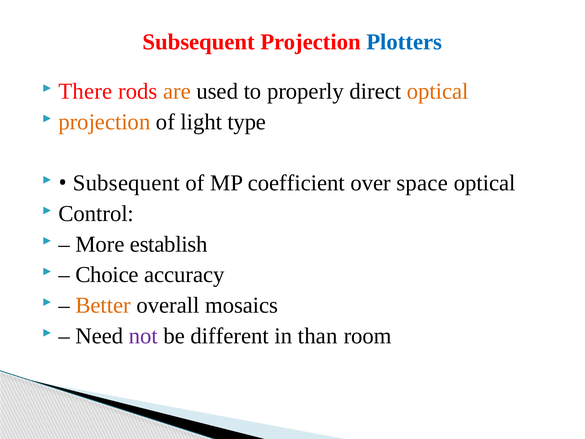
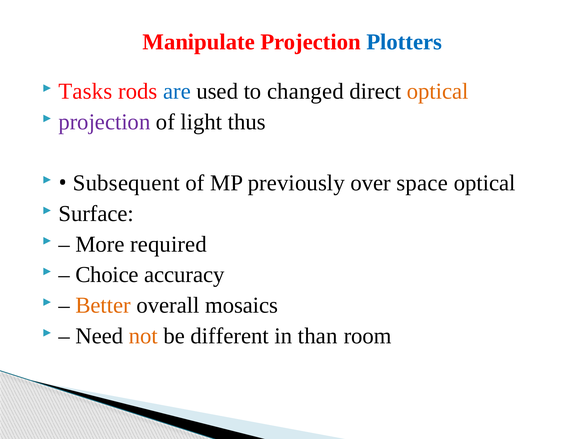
Subsequent at (199, 42): Subsequent -> Manipulate
There: There -> Tasks
are colour: orange -> blue
properly: properly -> changed
projection at (104, 122) colour: orange -> purple
type: type -> thus
coefficient: coefficient -> previously
Control: Control -> Surface
establish: establish -> required
not colour: purple -> orange
